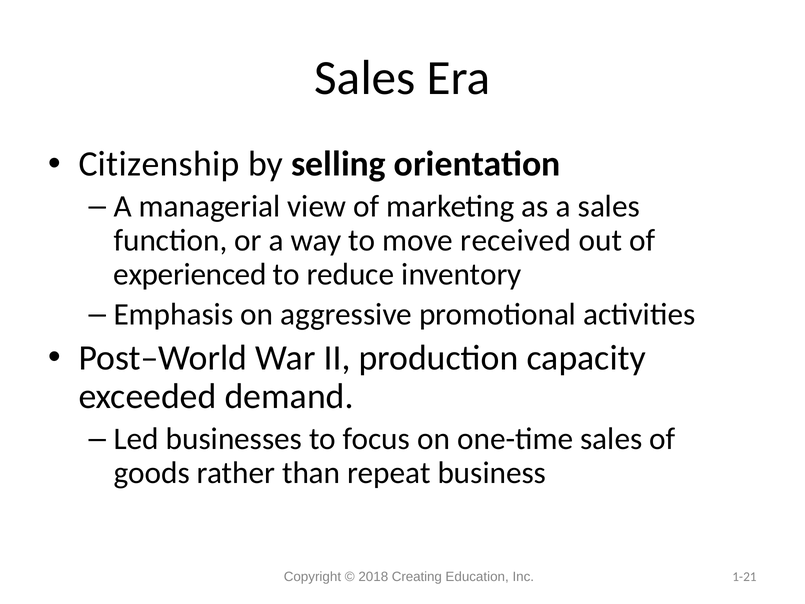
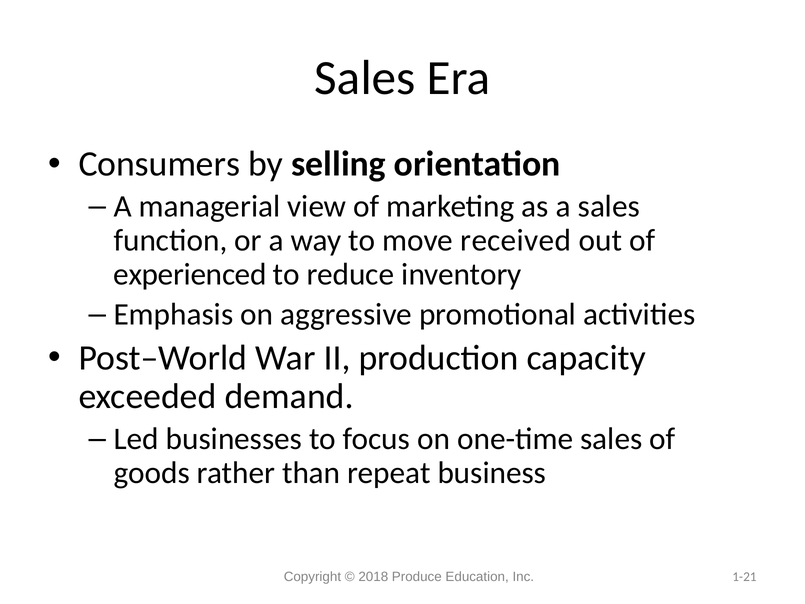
Citizenship: Citizenship -> Consumers
Creating: Creating -> Produce
